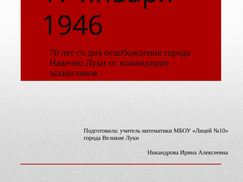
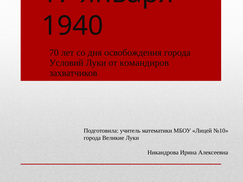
1946: 1946 -> 1940
Навечно: Навечно -> Условий
